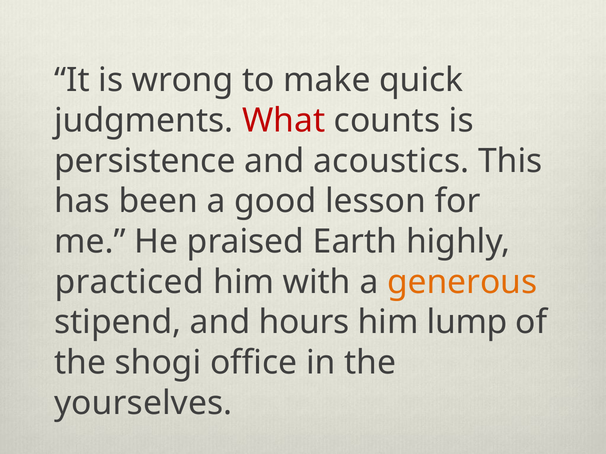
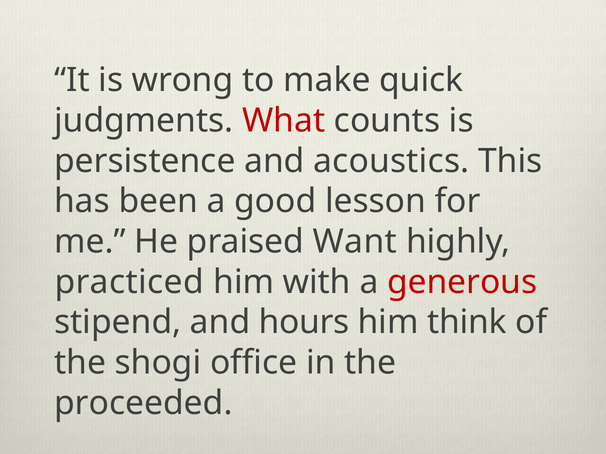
Earth: Earth -> Want
generous colour: orange -> red
lump: lump -> think
yourselves: yourselves -> proceeded
